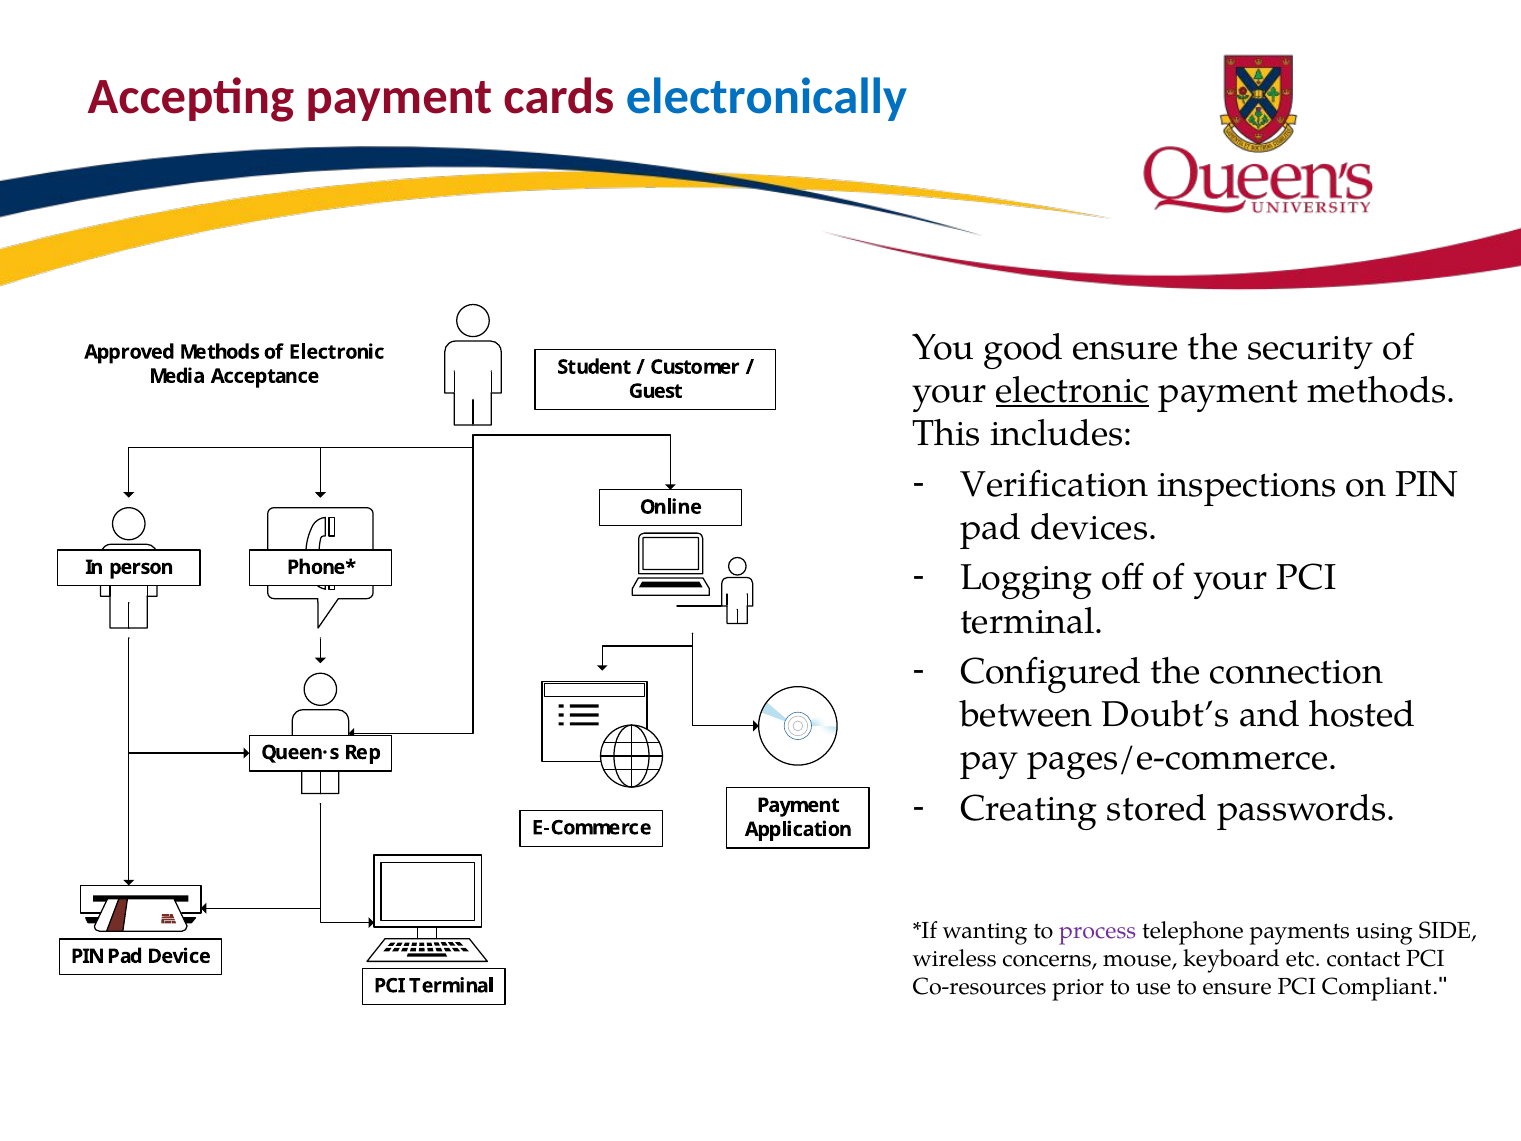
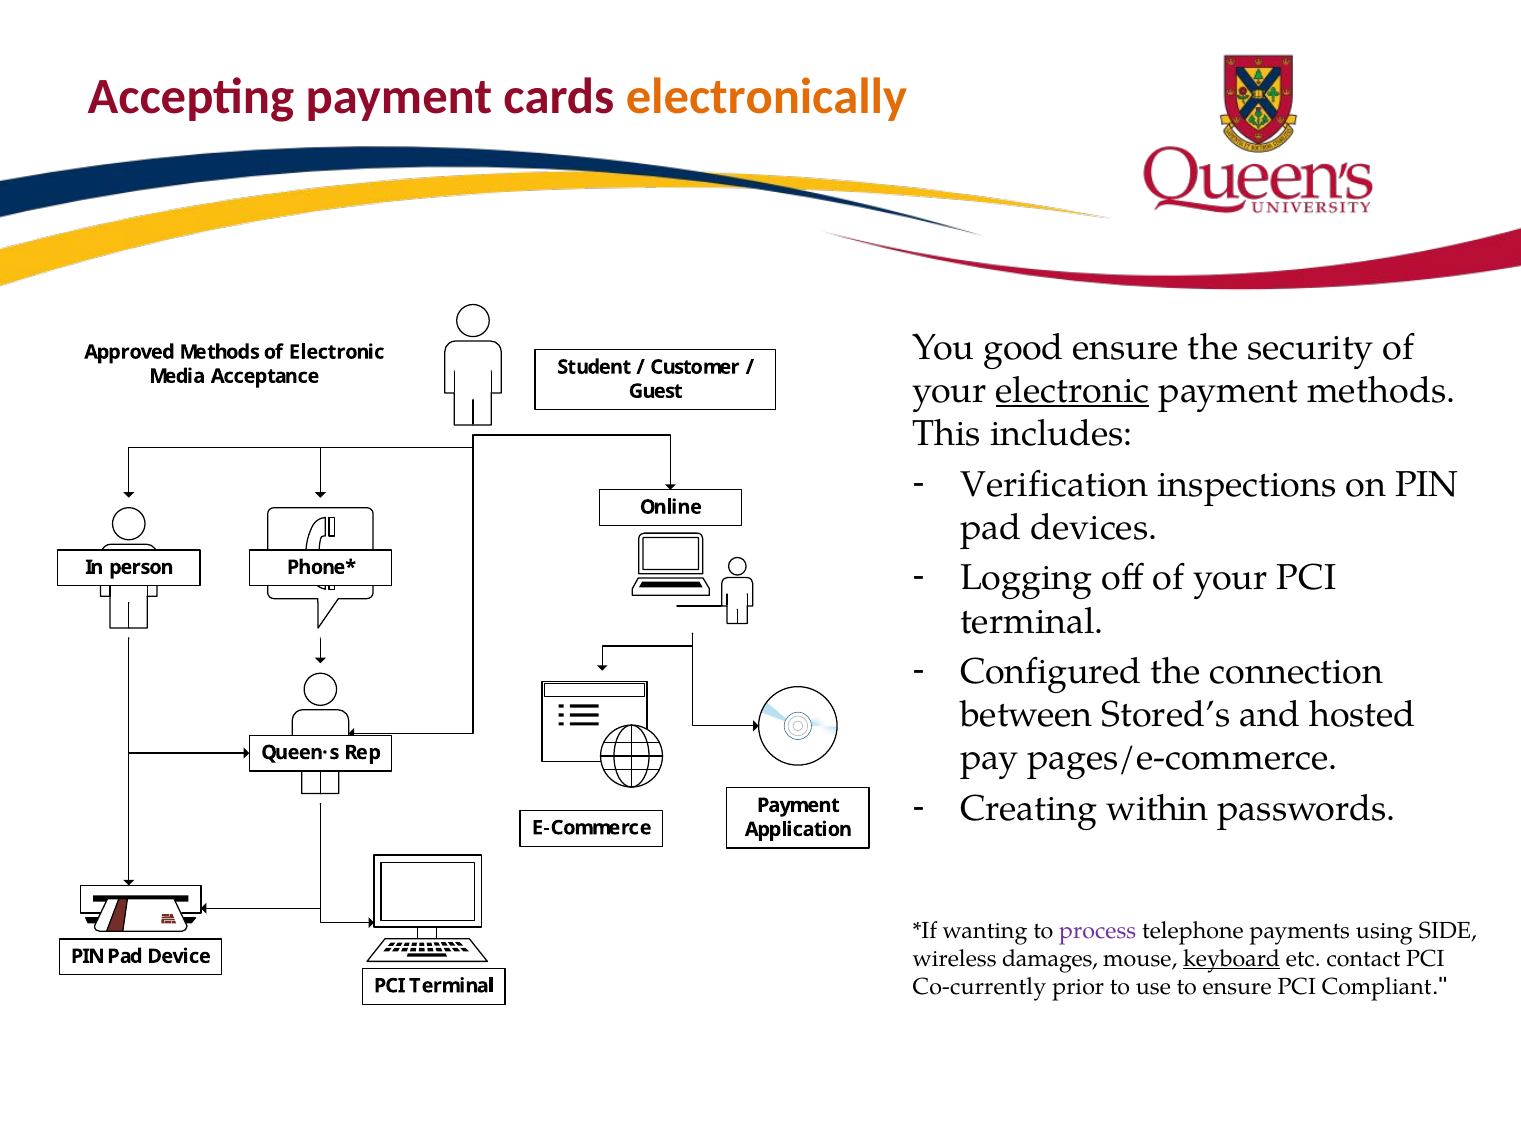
electronically colour: blue -> orange
Doubt’s: Doubt’s -> Stored’s
stored: stored -> within
concerns: concerns -> damages
keyboard underline: none -> present
Co-resources: Co-resources -> Co-currently
